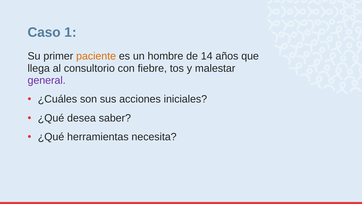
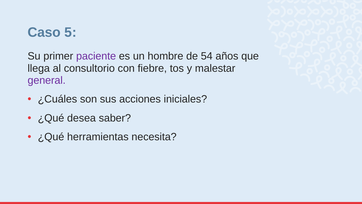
1: 1 -> 5
paciente colour: orange -> purple
14: 14 -> 54
